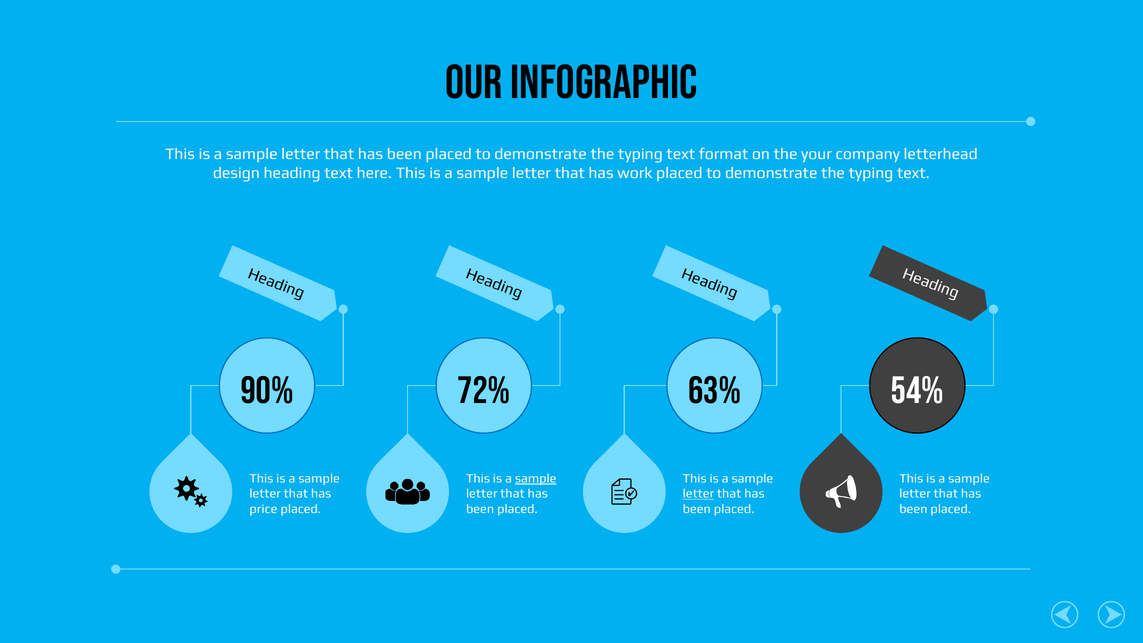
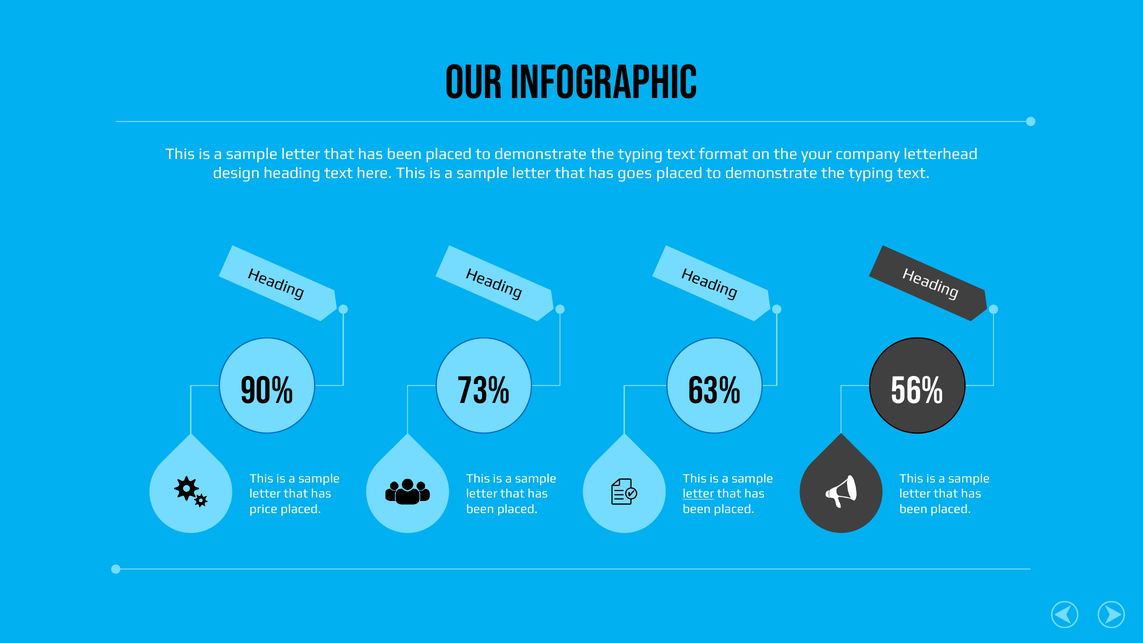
work: work -> goes
72%: 72% -> 73%
54%: 54% -> 56%
sample at (536, 478) underline: present -> none
